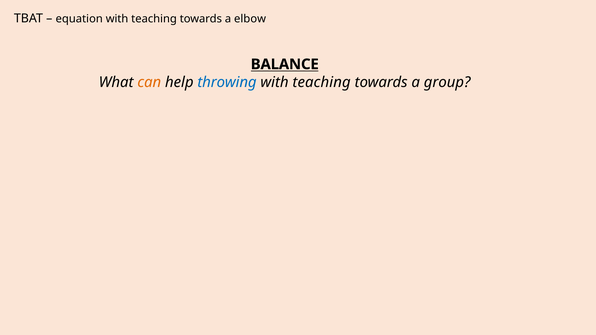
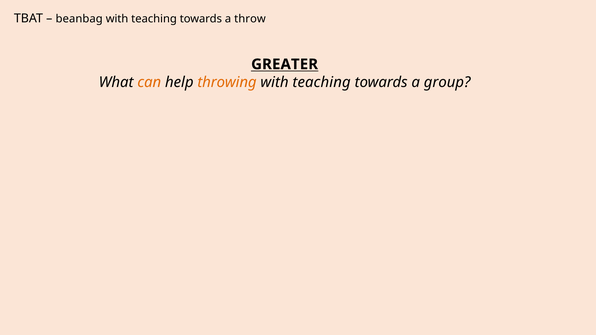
equation: equation -> beanbag
elbow: elbow -> throw
BALANCE: BALANCE -> GREATER
throwing colour: blue -> orange
